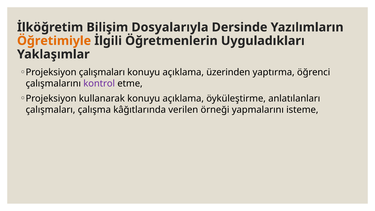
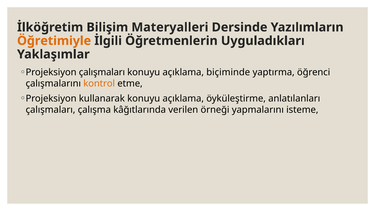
Dosyalarıyla: Dosyalarıyla -> Materyalleri
üzerinden: üzerinden -> biçiminde
kontrol colour: purple -> orange
